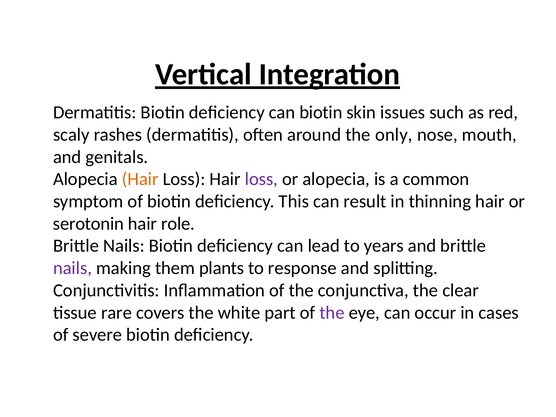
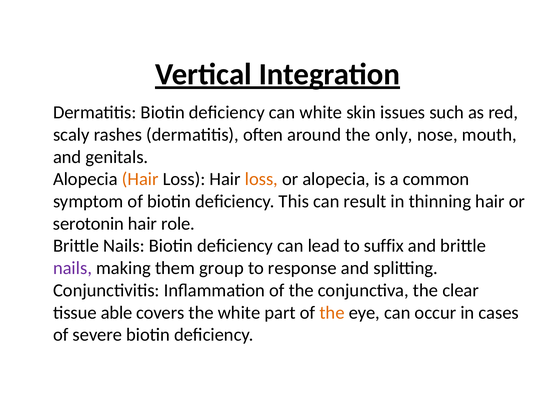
can biotin: biotin -> white
loss at (261, 179) colour: purple -> orange
years: years -> suffix
plants: plants -> group
rare: rare -> able
the at (332, 313) colour: purple -> orange
